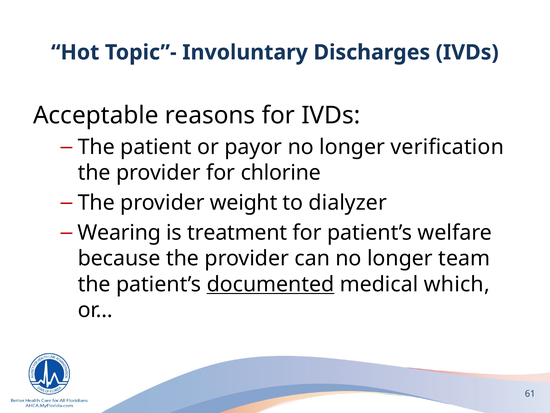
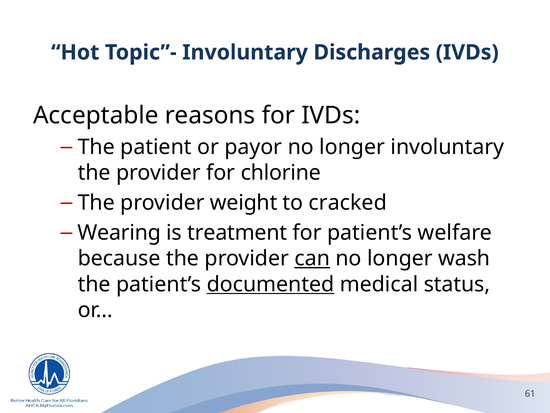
longer verification: verification -> involuntary
dialyzer: dialyzer -> cracked
can underline: none -> present
team: team -> wash
which: which -> status
